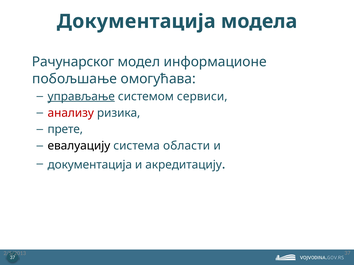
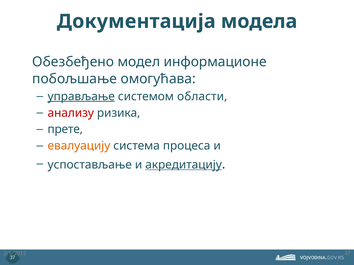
Рачунарског: Рачунарског -> Обезбеђено
сeрвиси: сeрвиси -> области
евалуацију colour: black -> orange
области: области -> процеса
дoкумeнтaциja at (90, 165): дoкумeнтaциja -> успостављање
акредитацију underline: none -> present
